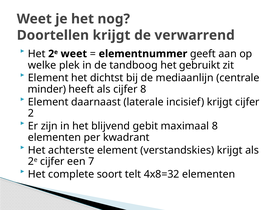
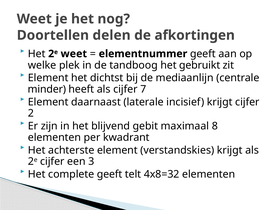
Doortellen krijgt: krijgt -> delen
verwarrend: verwarrend -> afkortingen
cijfer 8: 8 -> 7
7: 7 -> 3
complete soort: soort -> geeft
